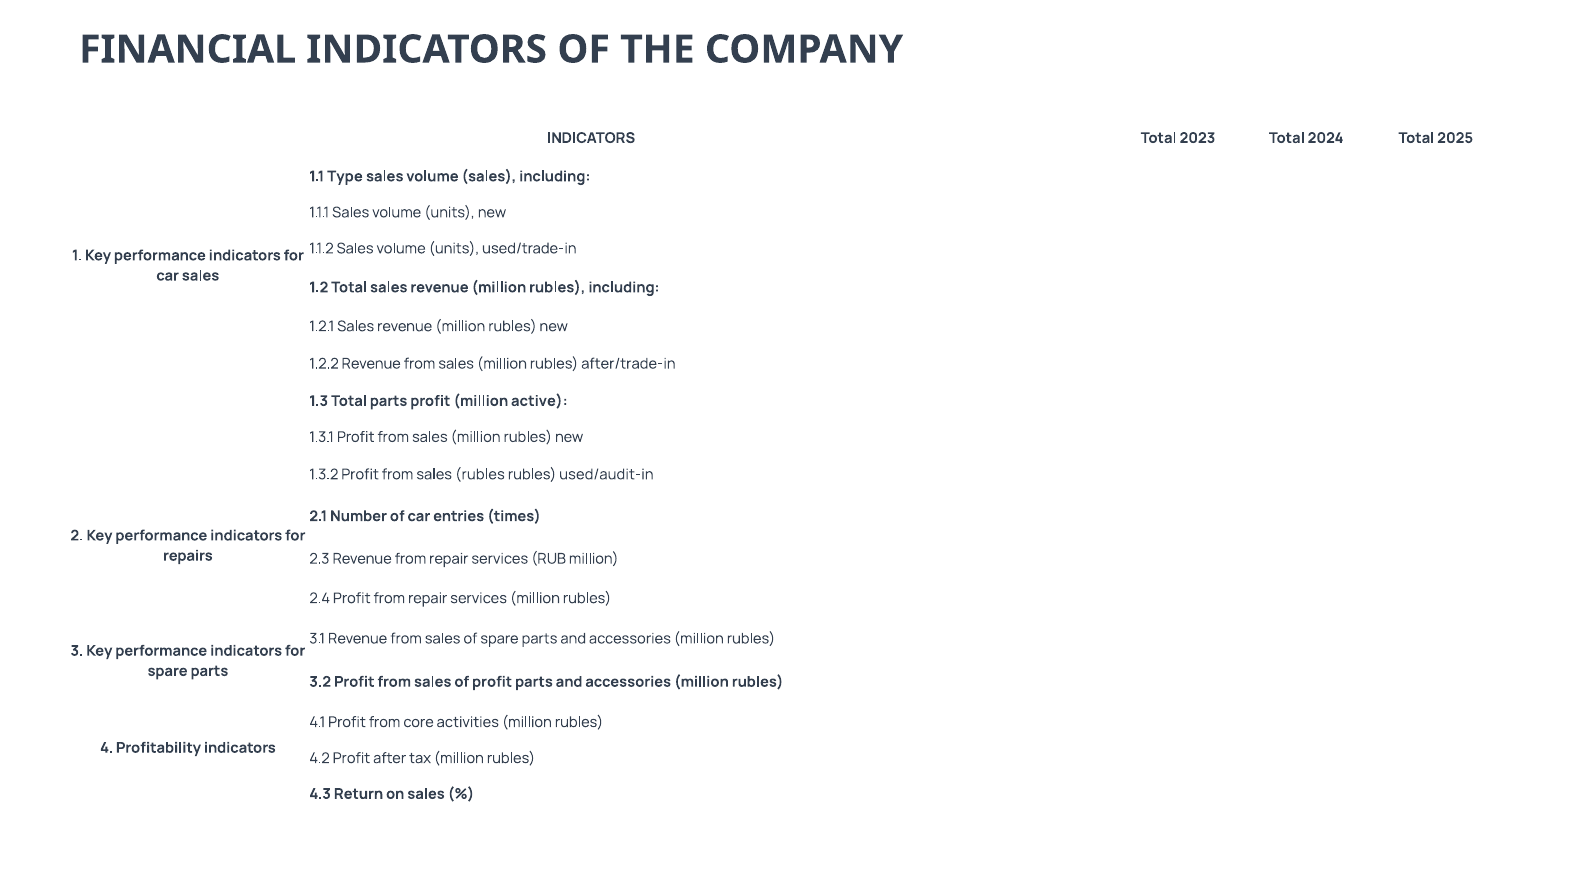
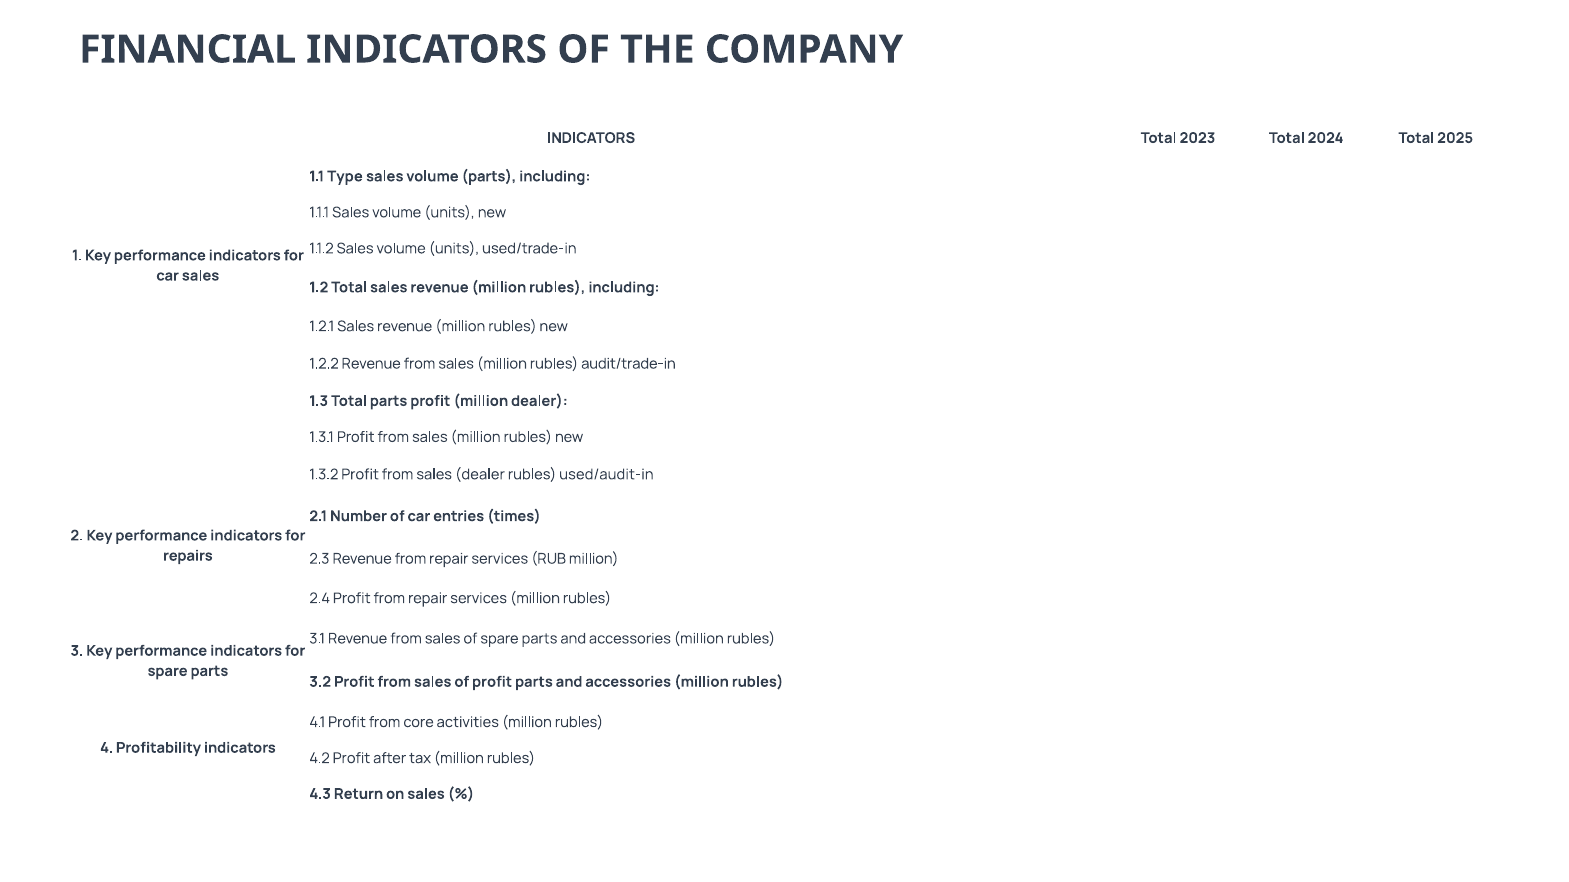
volume sales: sales -> parts
after/trade-in: after/trade-in -> audit/trade-in
million active: active -> dealer
sales rubles: rubles -> dealer
